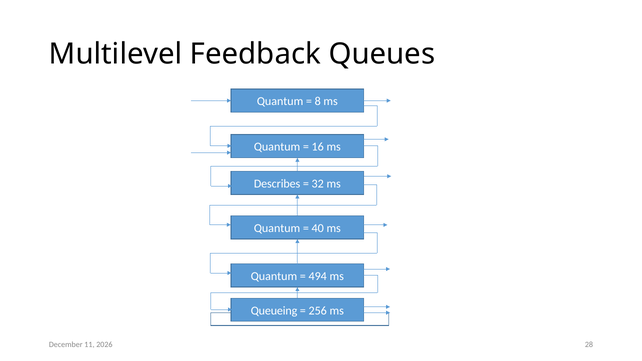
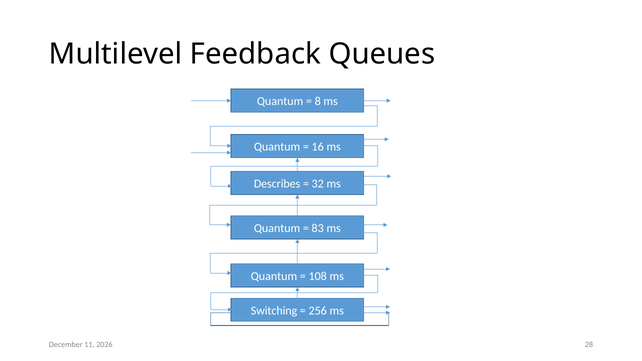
40: 40 -> 83
494: 494 -> 108
Queueing: Queueing -> Switching
